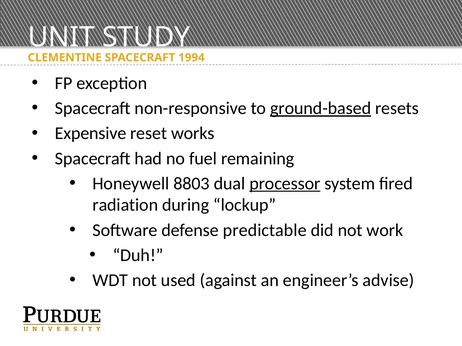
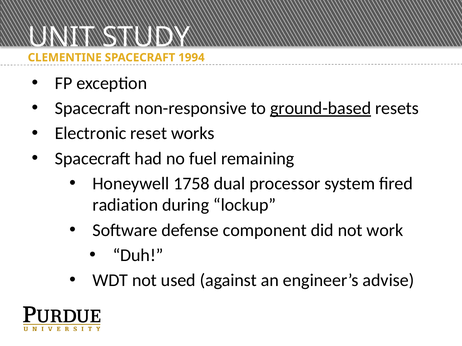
Expensive: Expensive -> Electronic
8803: 8803 -> 1758
processor underline: present -> none
predictable: predictable -> component
